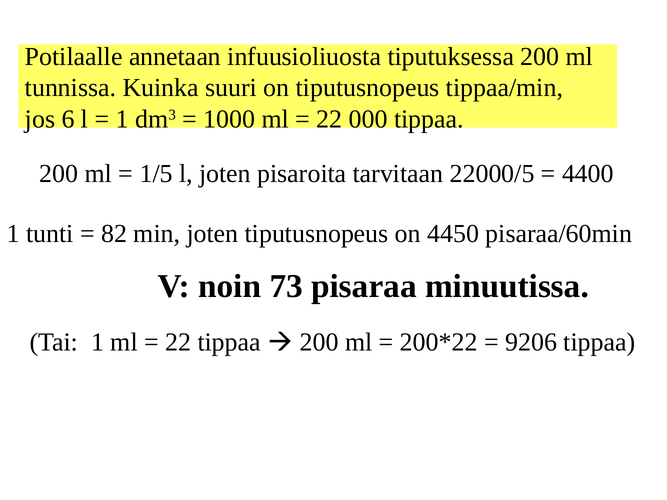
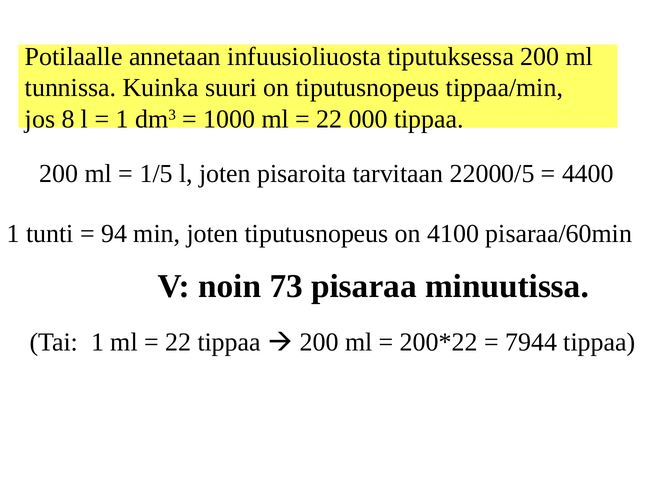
6: 6 -> 8
82: 82 -> 94
4450: 4450 -> 4100
9206: 9206 -> 7944
